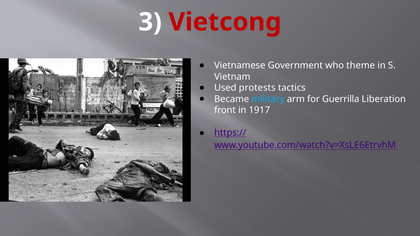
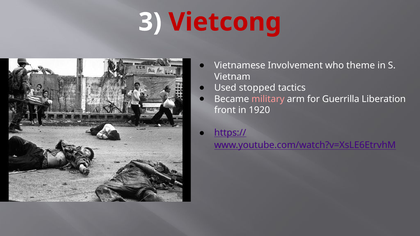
Government: Government -> Involvement
protests: protests -> stopped
military colour: light blue -> pink
1917: 1917 -> 1920
